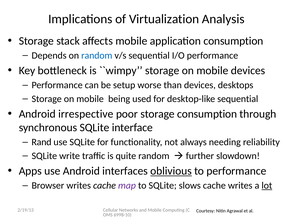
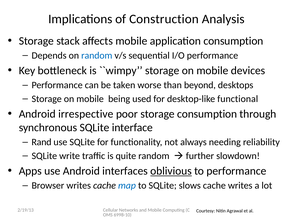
Virtualization: Virtualization -> Construction
setup: setup -> taken
than devices: devices -> beyond
desktop-like sequential: sequential -> functional
map colour: purple -> blue
lot underline: present -> none
